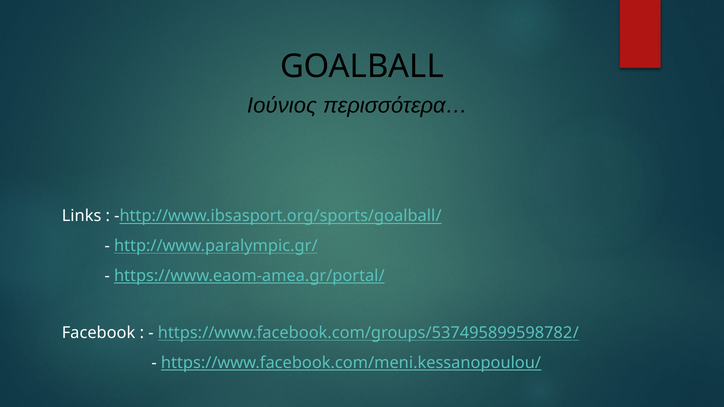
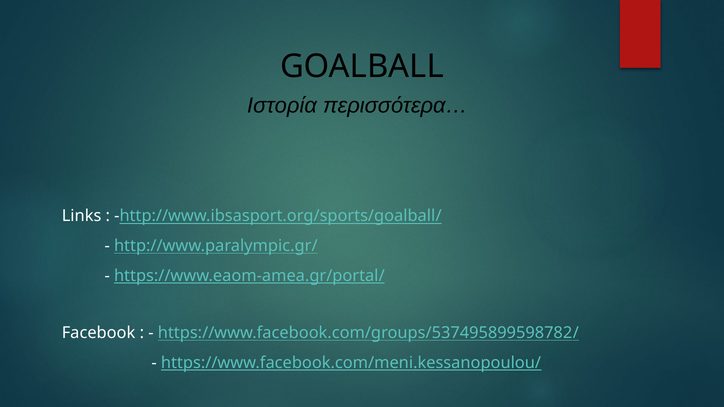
Ιούνιος: Ιούνιος -> Ιστορία
